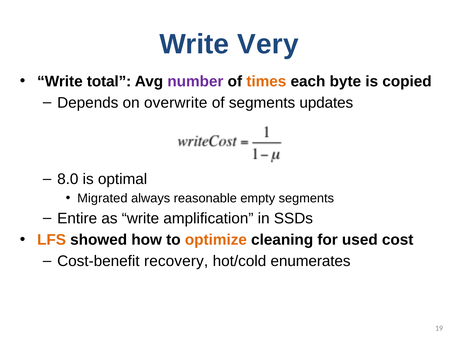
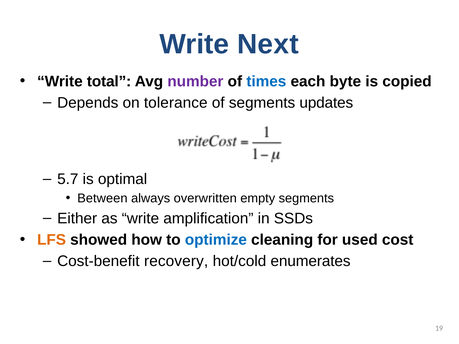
Very: Very -> Next
times colour: orange -> blue
overwrite: overwrite -> tolerance
8.0: 8.0 -> 5.7
Migrated: Migrated -> Between
reasonable: reasonable -> overwritten
Entire: Entire -> Either
optimize colour: orange -> blue
